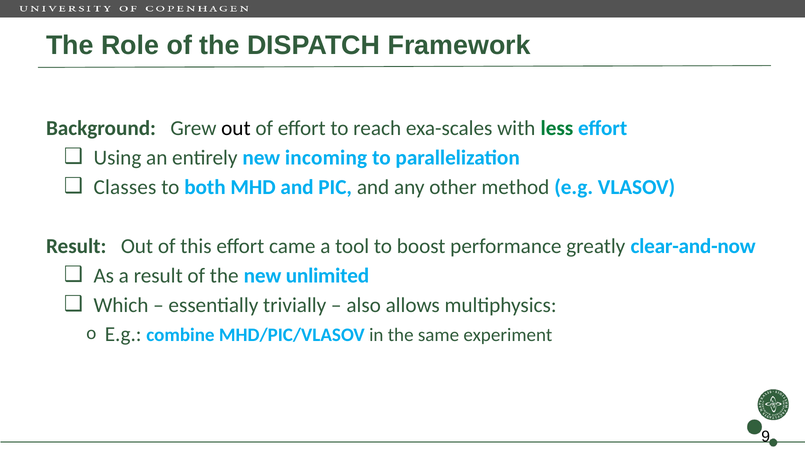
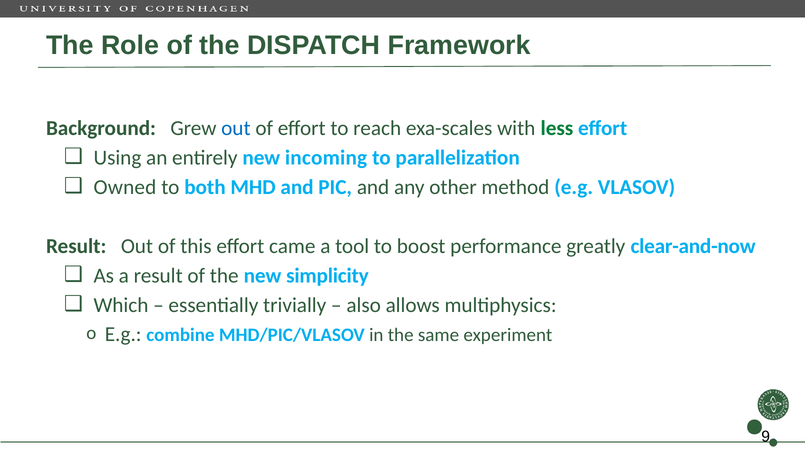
out at (236, 128) colour: black -> blue
Classes: Classes -> Owned
unlimited: unlimited -> simplicity
